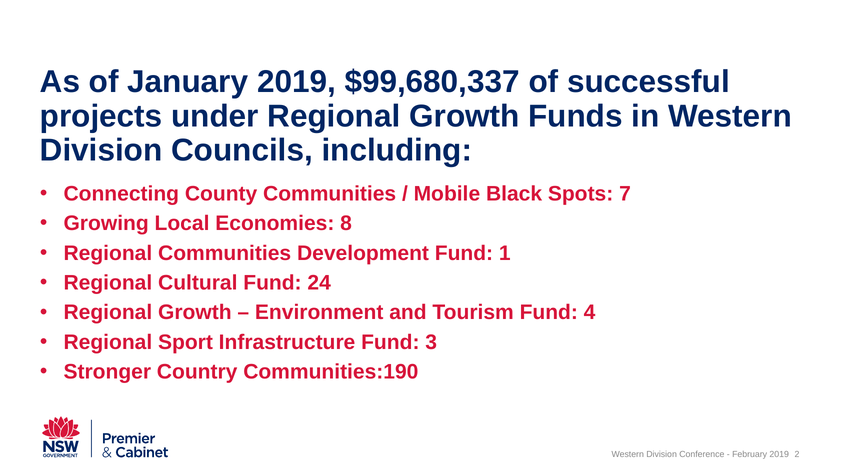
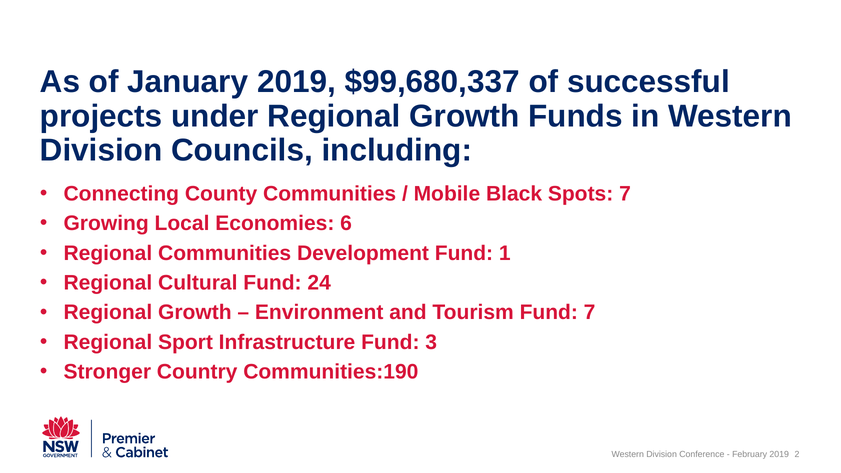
8: 8 -> 6
Fund 4: 4 -> 7
